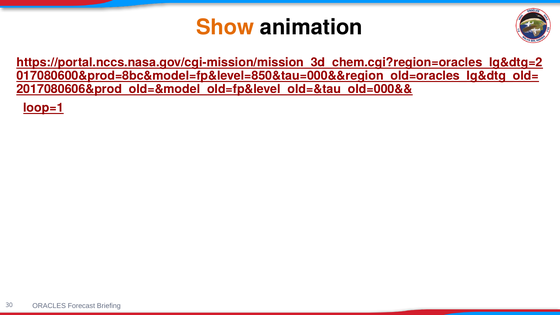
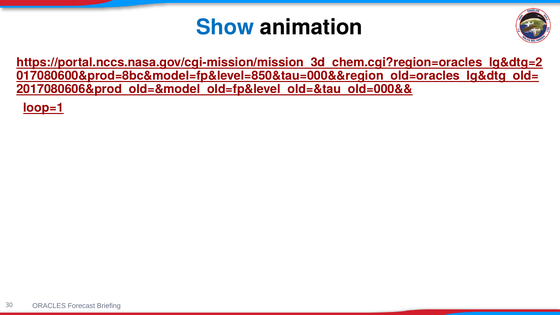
Show colour: orange -> blue
